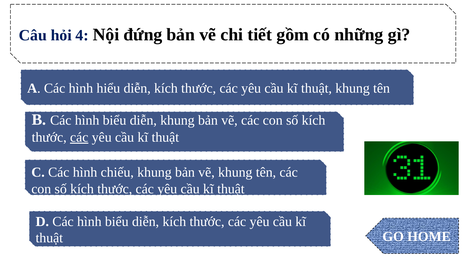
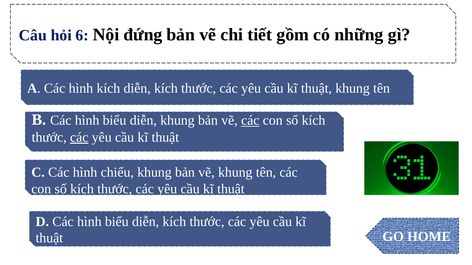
4: 4 -> 6
hình hiểu: hiểu -> kích
các at (250, 121) underline: none -> present
